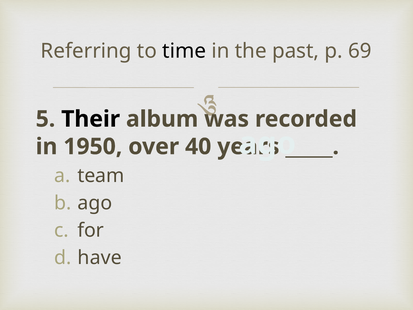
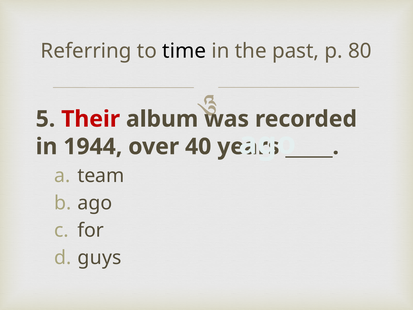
69: 69 -> 80
Their colour: black -> red
1950: 1950 -> 1944
have: have -> guys
